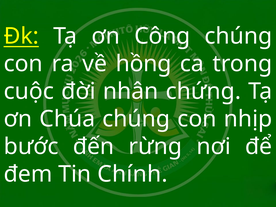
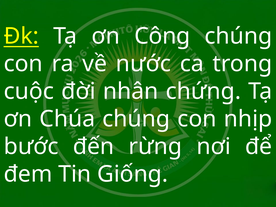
hồng: hồng -> nước
Chính: Chính -> Giống
